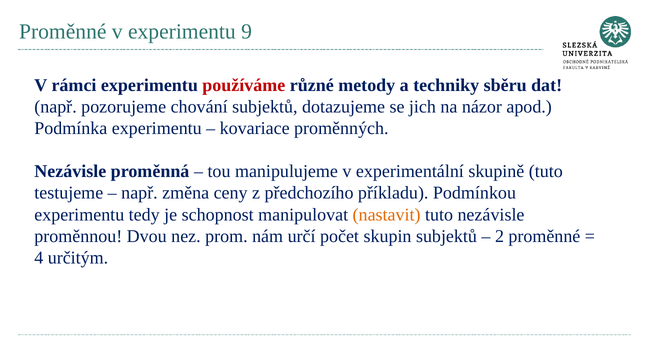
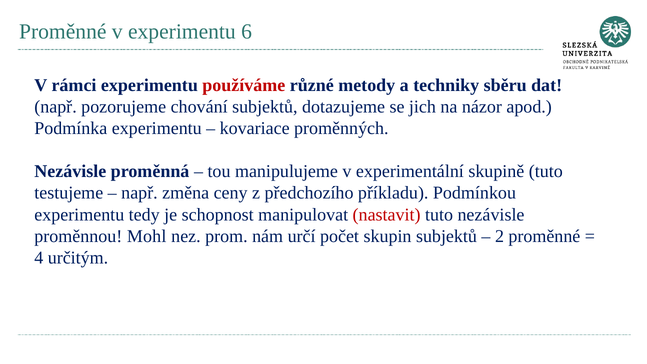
9: 9 -> 6
nastavit colour: orange -> red
Dvou: Dvou -> Mohl
